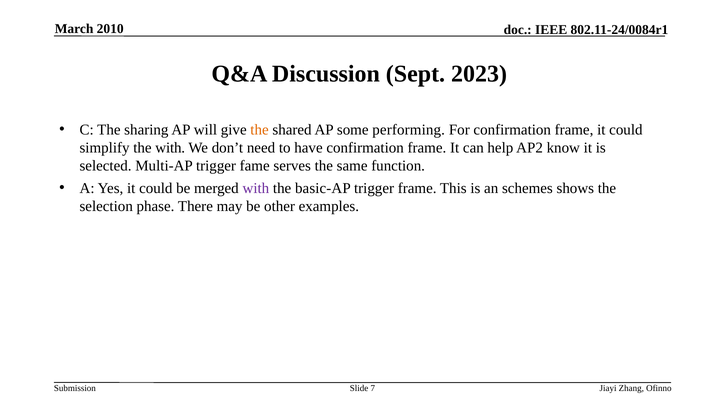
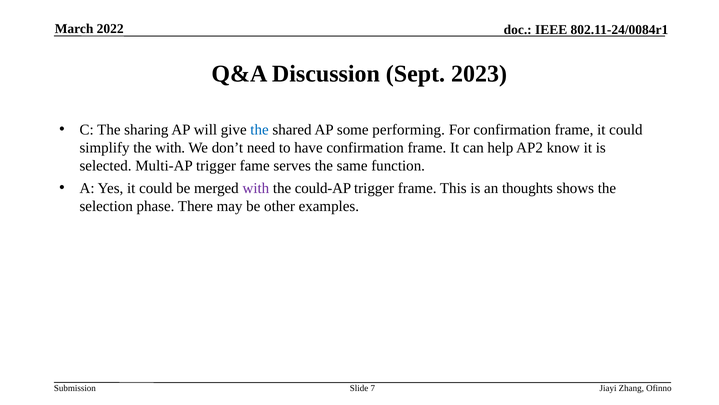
2010: 2010 -> 2022
the at (260, 130) colour: orange -> blue
basic-AP: basic-AP -> could-AP
schemes: schemes -> thoughts
